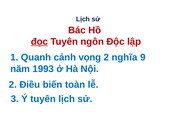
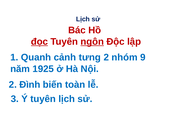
ngôn underline: none -> present
vọng: vọng -> tưng
nghĩa: nghĩa -> nhóm
1993: 1993 -> 1925
Điều: Điều -> Đình
